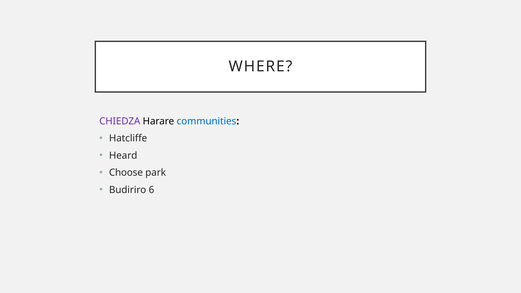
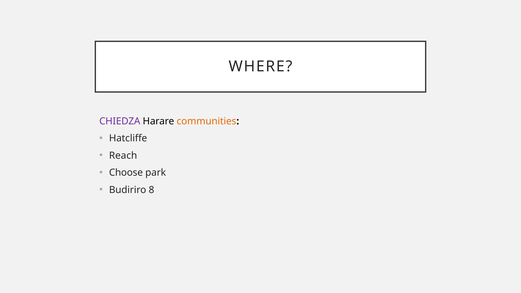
communities colour: blue -> orange
Heard: Heard -> Reach
6: 6 -> 8
